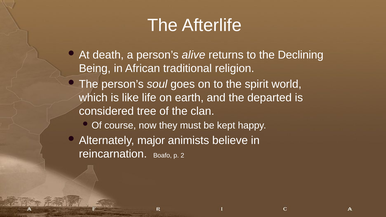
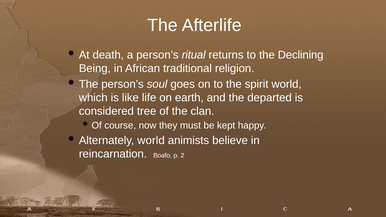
alive: alive -> ritual
Alternately major: major -> world
